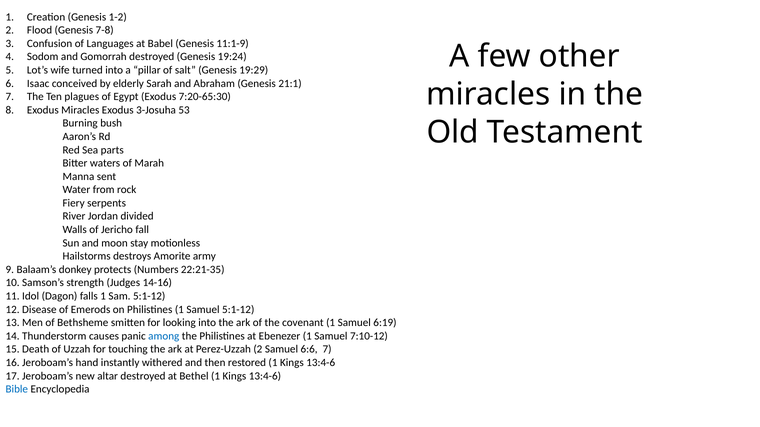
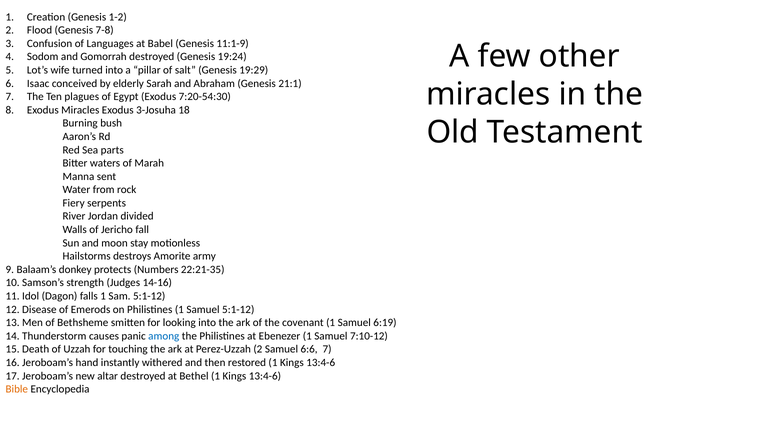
7:20-65:30: 7:20-65:30 -> 7:20-54:30
53: 53 -> 18
Bible colour: blue -> orange
